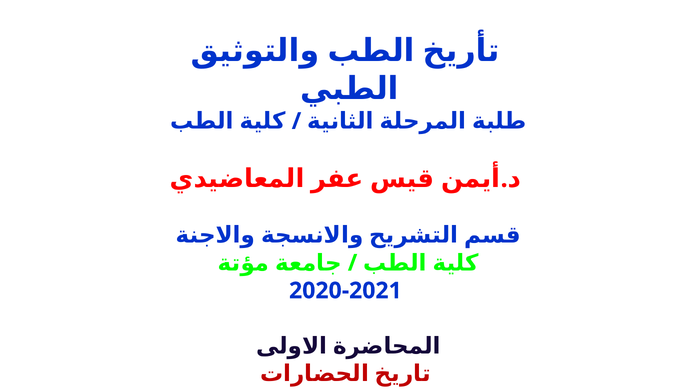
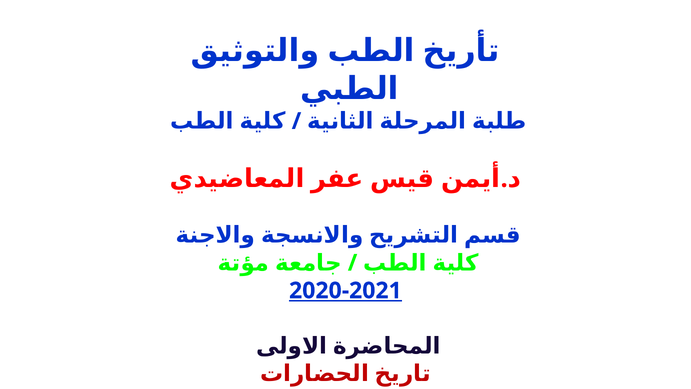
2020-2021 underline: none -> present
